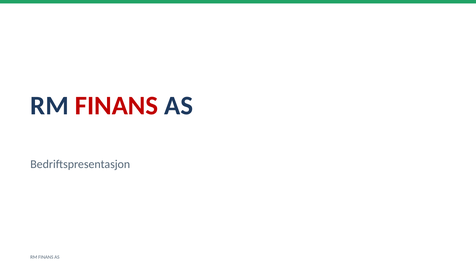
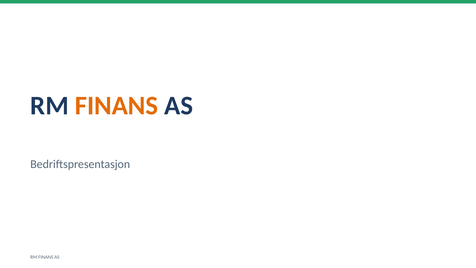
FINANS at (117, 106) colour: red -> orange
